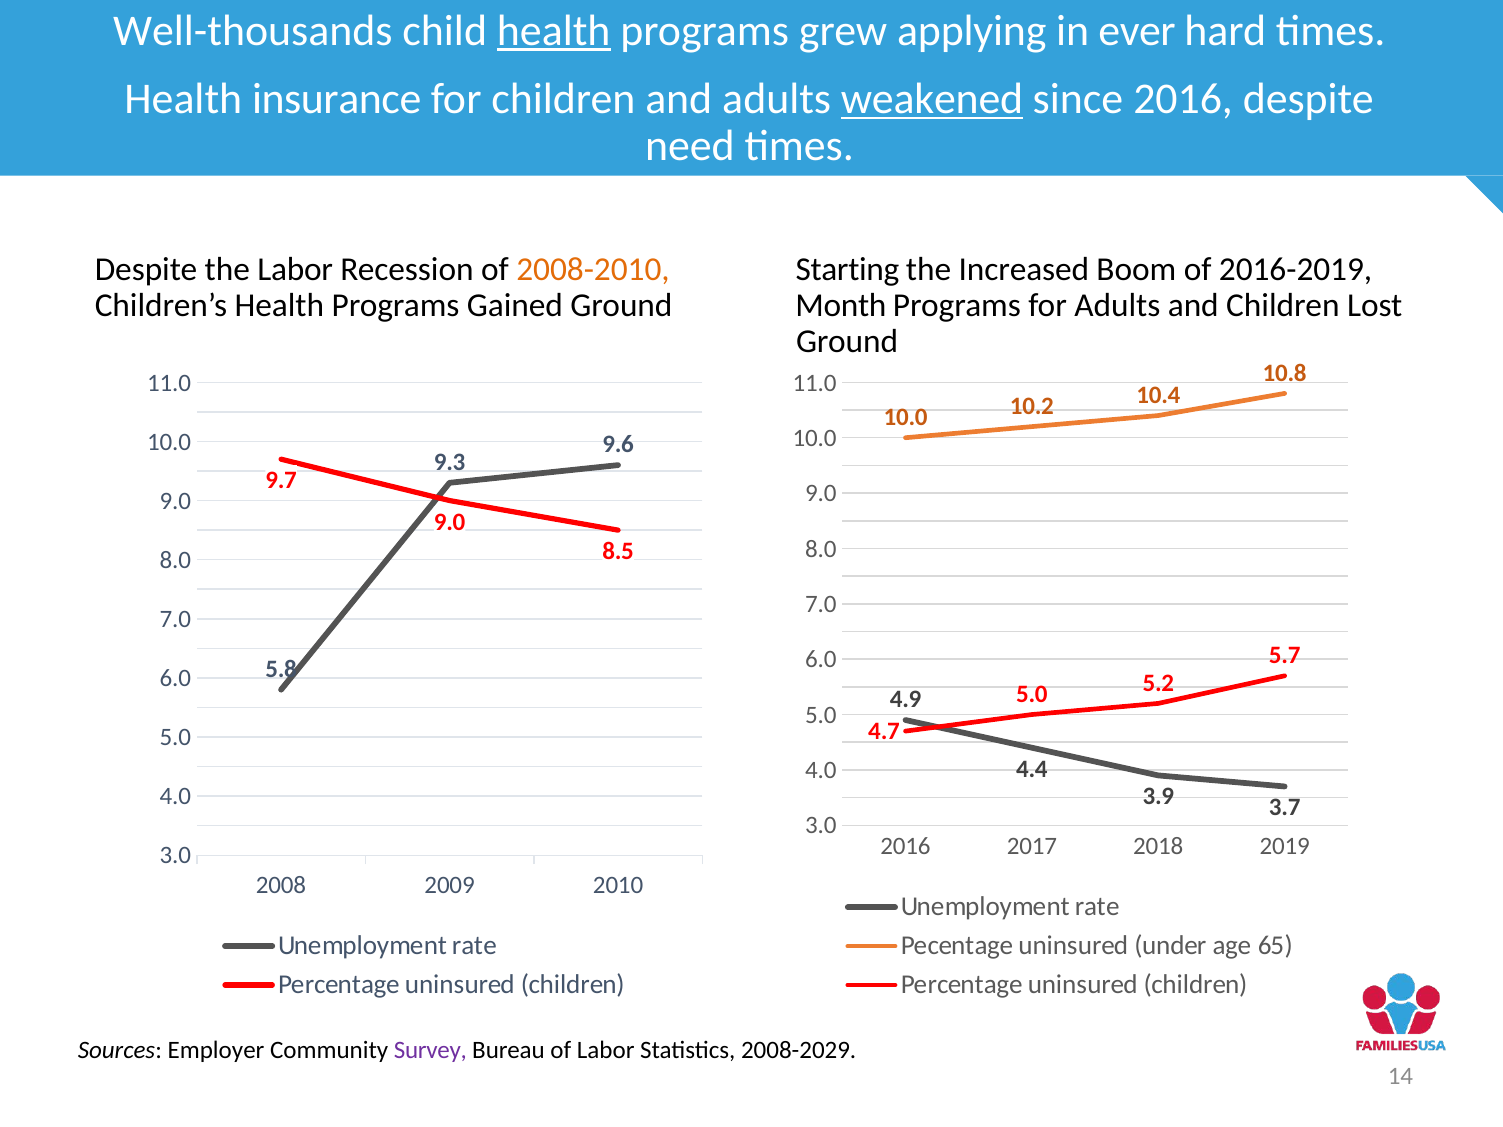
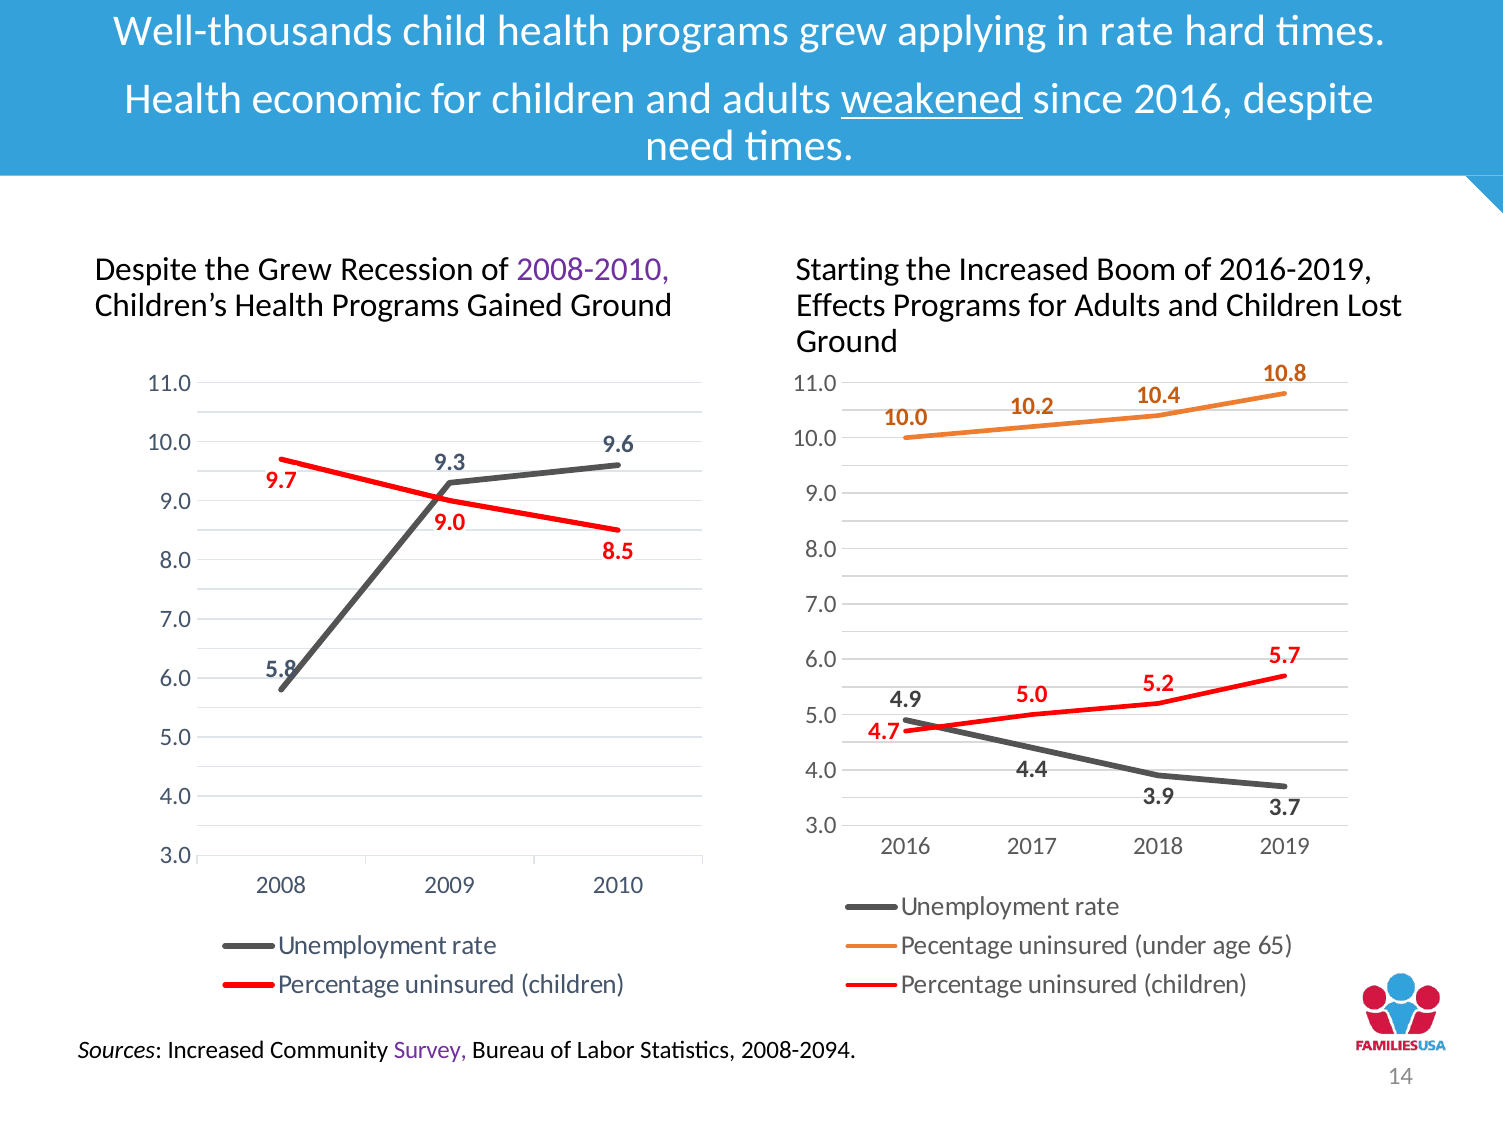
health at (554, 31) underline: present -> none
in ever: ever -> rate
insurance: insurance -> economic
the Labor: Labor -> Grew
2008-2010 colour: orange -> purple
Month: Month -> Effects
Sources Employer: Employer -> Increased
2008-2029: 2008-2029 -> 2008-2094
